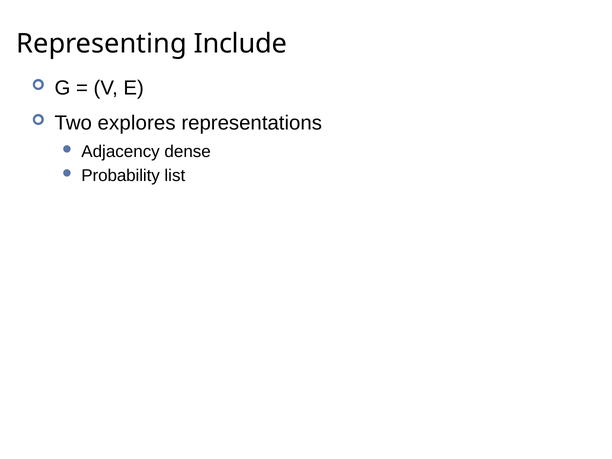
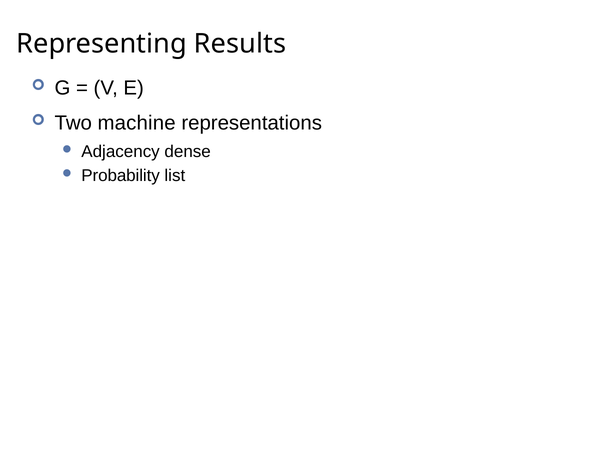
Include: Include -> Results
explores: explores -> machine
